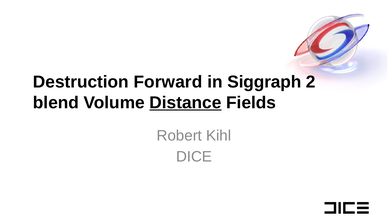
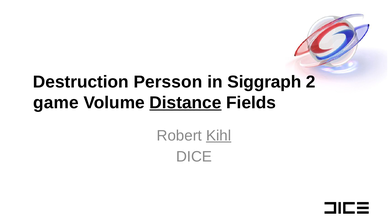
Forward: Forward -> Persson
blend: blend -> game
Kihl underline: none -> present
